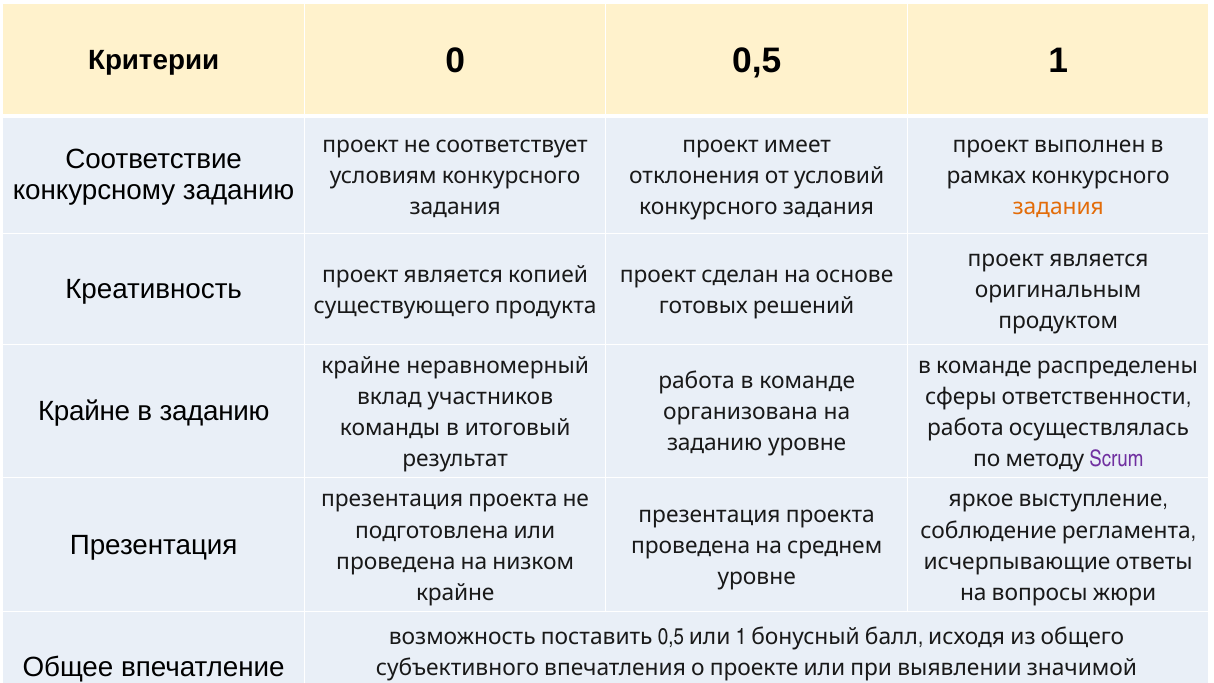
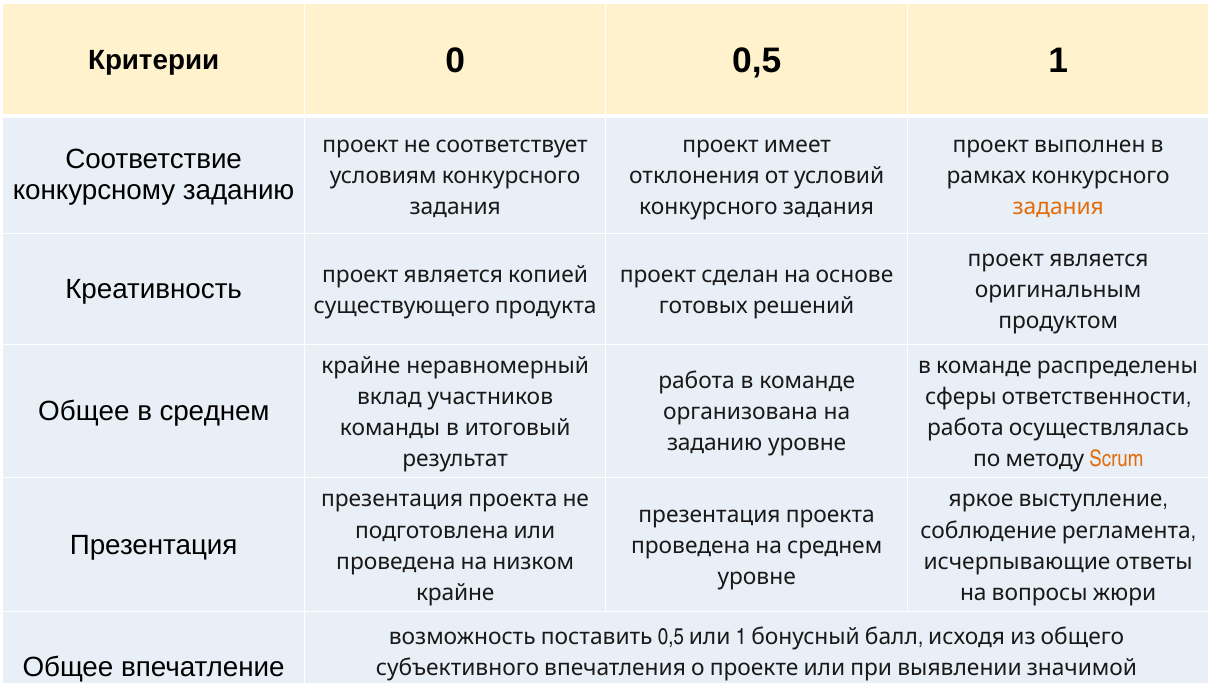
Крайне at (84, 411): Крайне -> Общее
в заданию: заданию -> среднем
Scrum colour: purple -> orange
